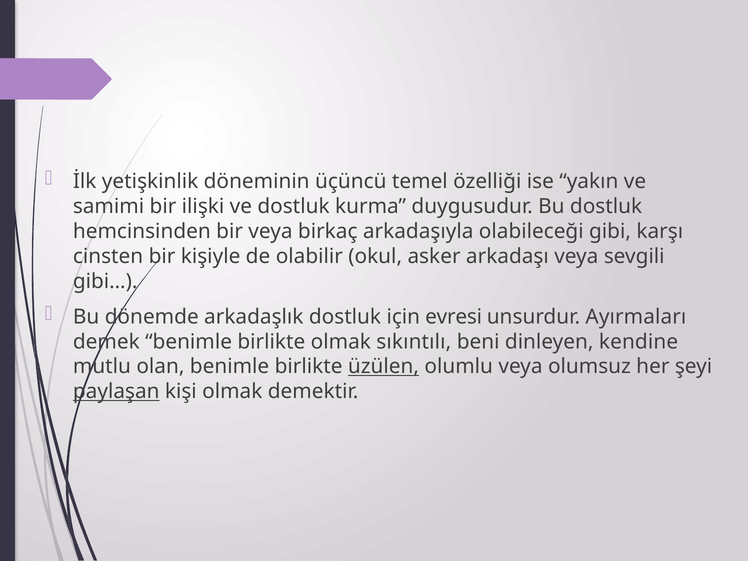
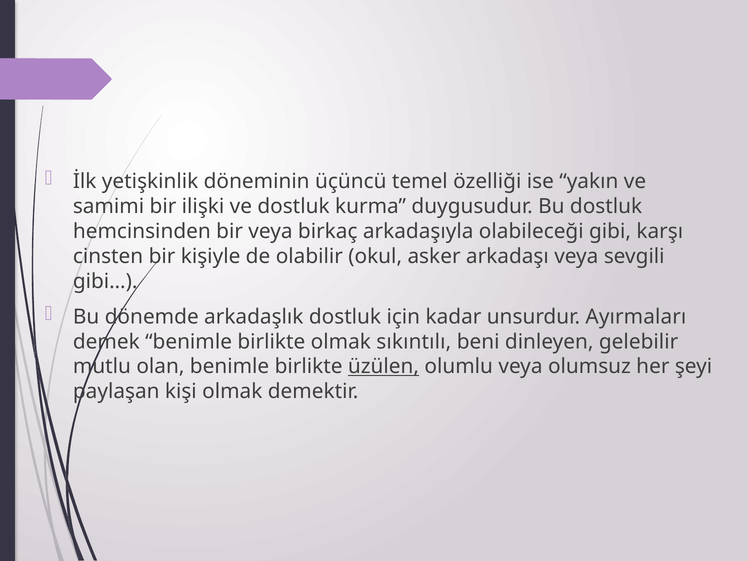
evresi: evresi -> kadar
kendine: kendine -> gelebilir
paylaşan underline: present -> none
